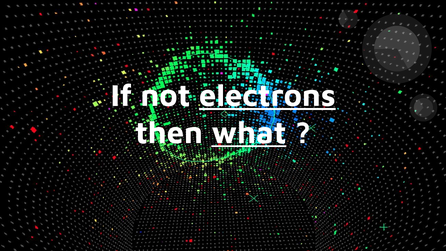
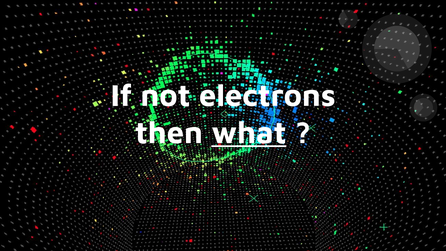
electrons underline: present -> none
